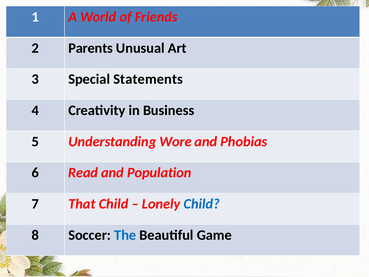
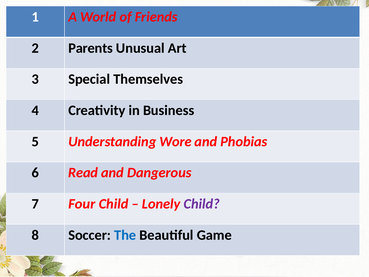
Statements: Statements -> Themselves
Population: Population -> Dangerous
That: That -> Four
Child at (202, 204) colour: blue -> purple
